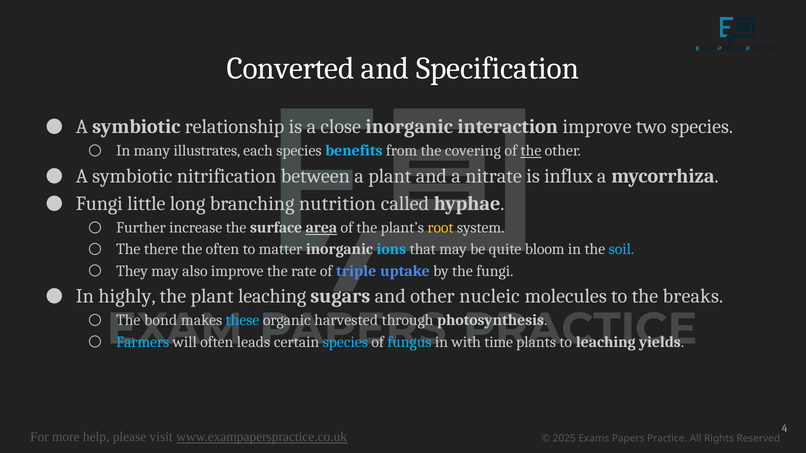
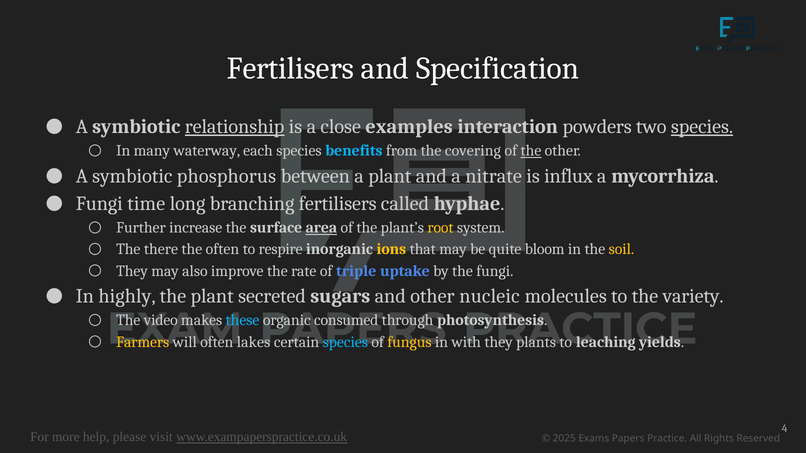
Converted at (291, 68): Converted -> Fertilisers
relationship underline: none -> present
close inorganic: inorganic -> examples
interaction improve: improve -> powders
species at (702, 127) underline: none -> present
illustrates: illustrates -> waterway
nitrification: nitrification -> phosphorus
little: little -> time
branching nutrition: nutrition -> fertilisers
matter: matter -> respire
ions colour: light blue -> yellow
soil colour: light blue -> yellow
plant leaching: leaching -> secreted
breaks: breaks -> variety
bond: bond -> video
harvested: harvested -> consumed
Farmers colour: light blue -> yellow
leads: leads -> lakes
fungus colour: light blue -> yellow
with time: time -> they
